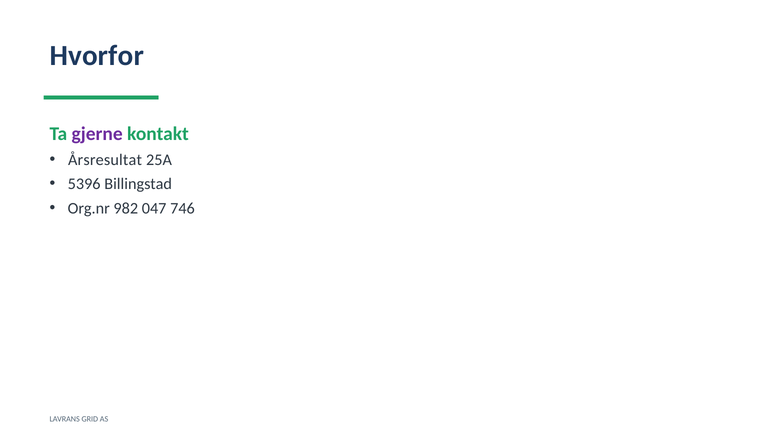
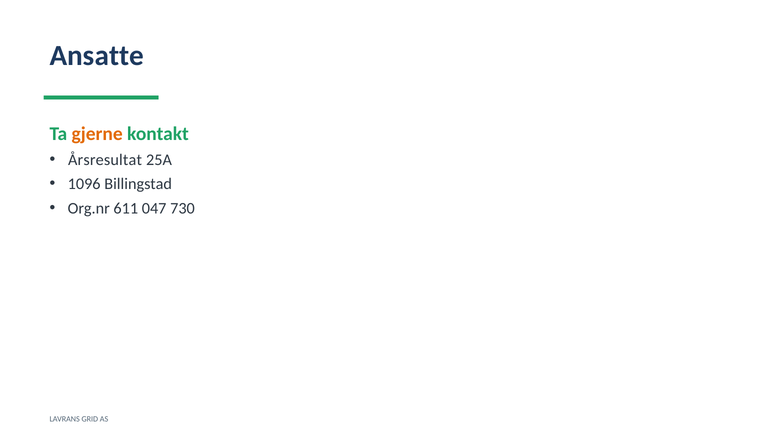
Hvorfor: Hvorfor -> Ansatte
gjerne colour: purple -> orange
5396: 5396 -> 1096
982: 982 -> 611
746: 746 -> 730
